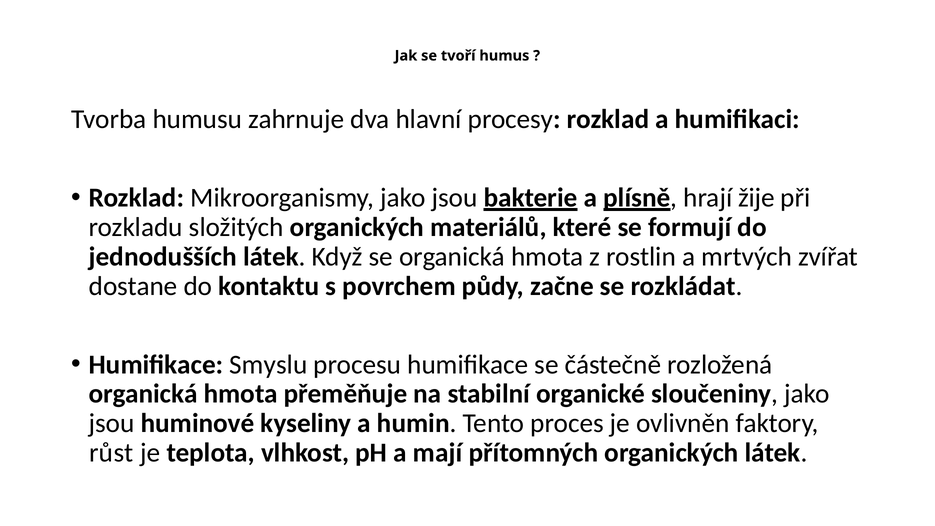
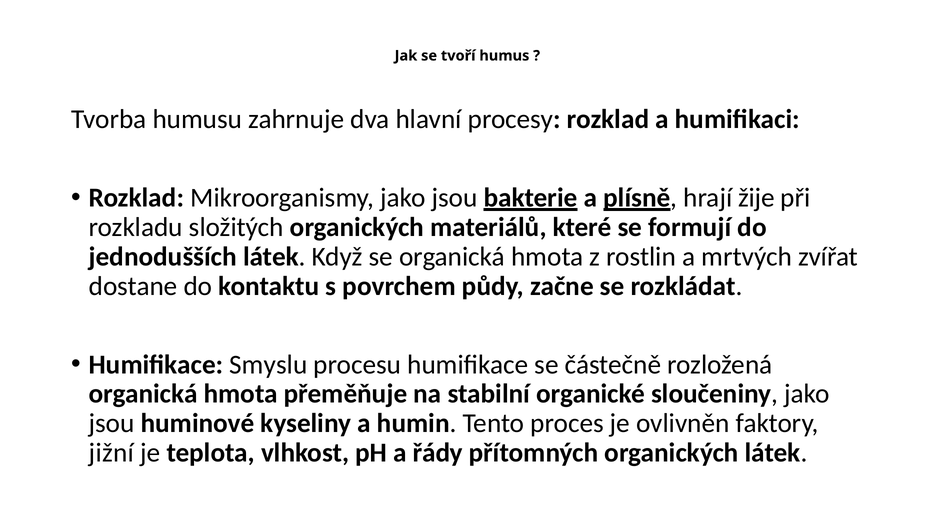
růst: růst -> jižní
mají: mají -> řády
